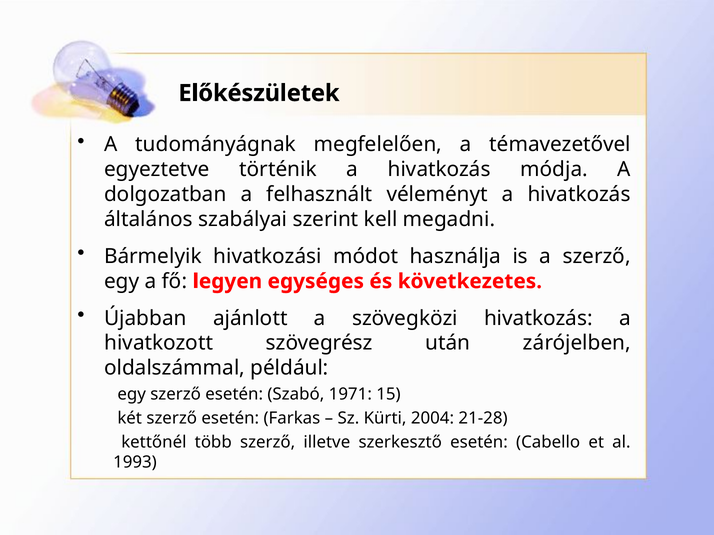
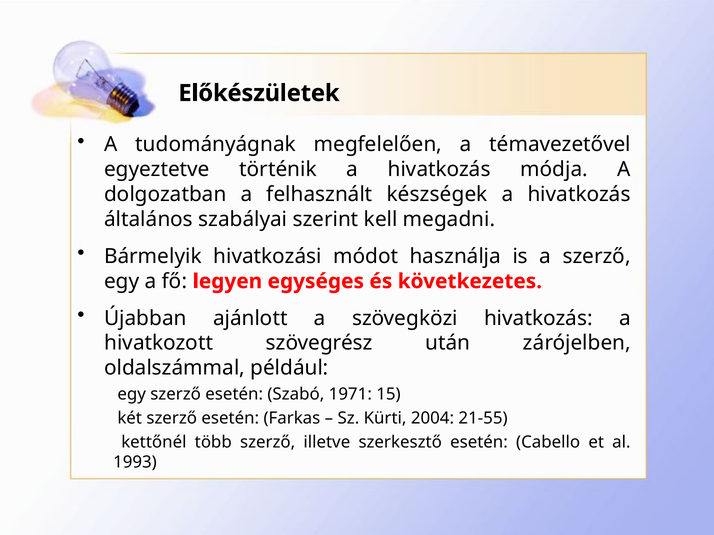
véleményt: véleményt -> készségek
21-28: 21-28 -> 21-55
